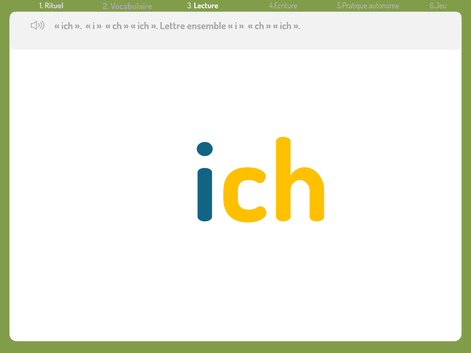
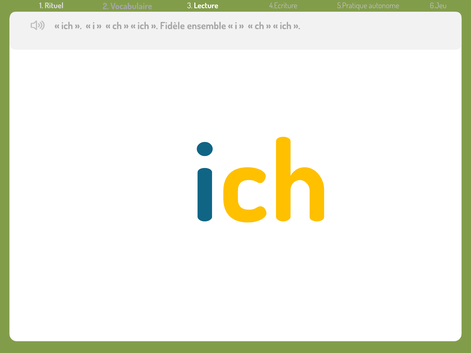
Lettre: Lettre -> Fidèle
